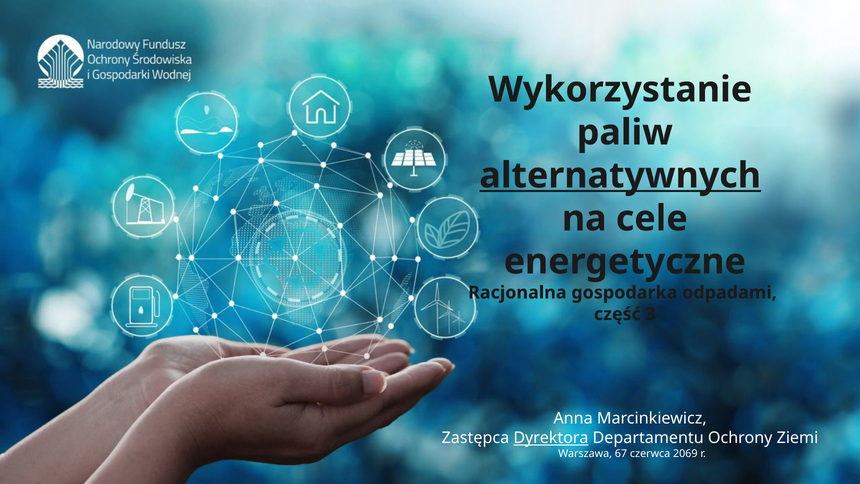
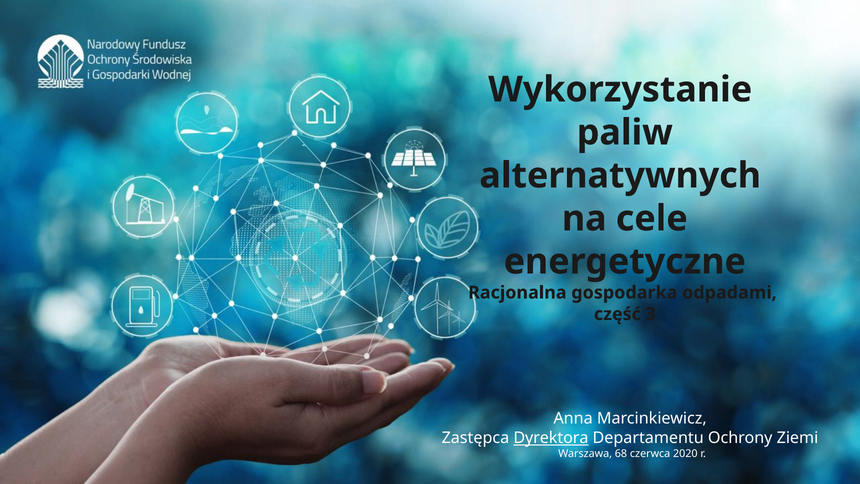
alternatywnych underline: present -> none
67: 67 -> 68
2069: 2069 -> 2020
